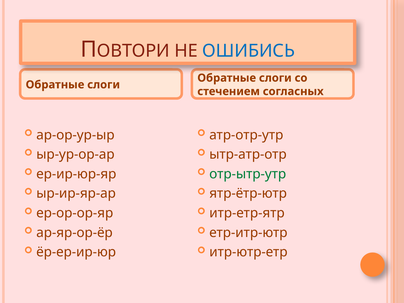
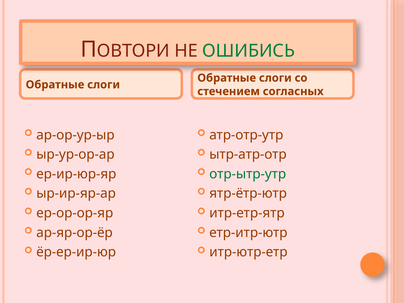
ОШИБИСЬ colour: blue -> green
